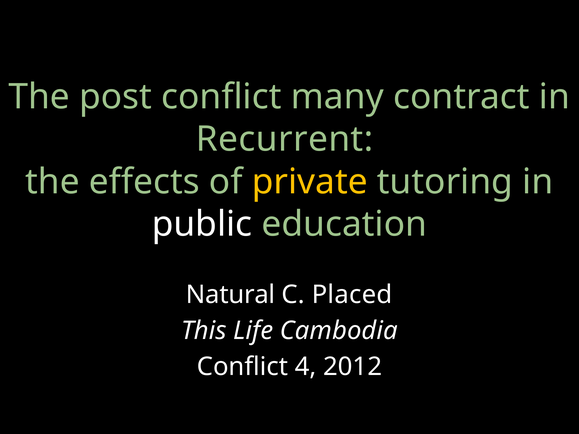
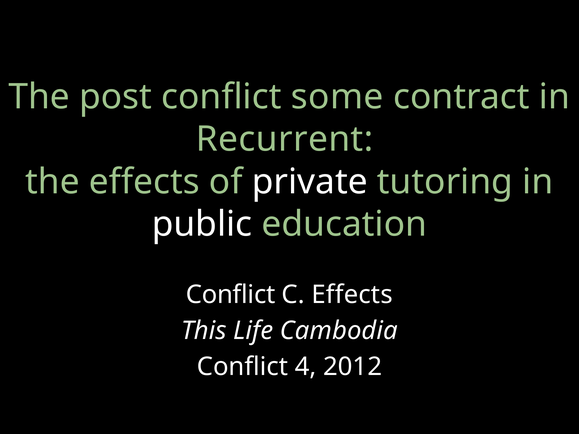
many: many -> some
private colour: yellow -> white
Natural at (231, 295): Natural -> Conflict
C Placed: Placed -> Effects
